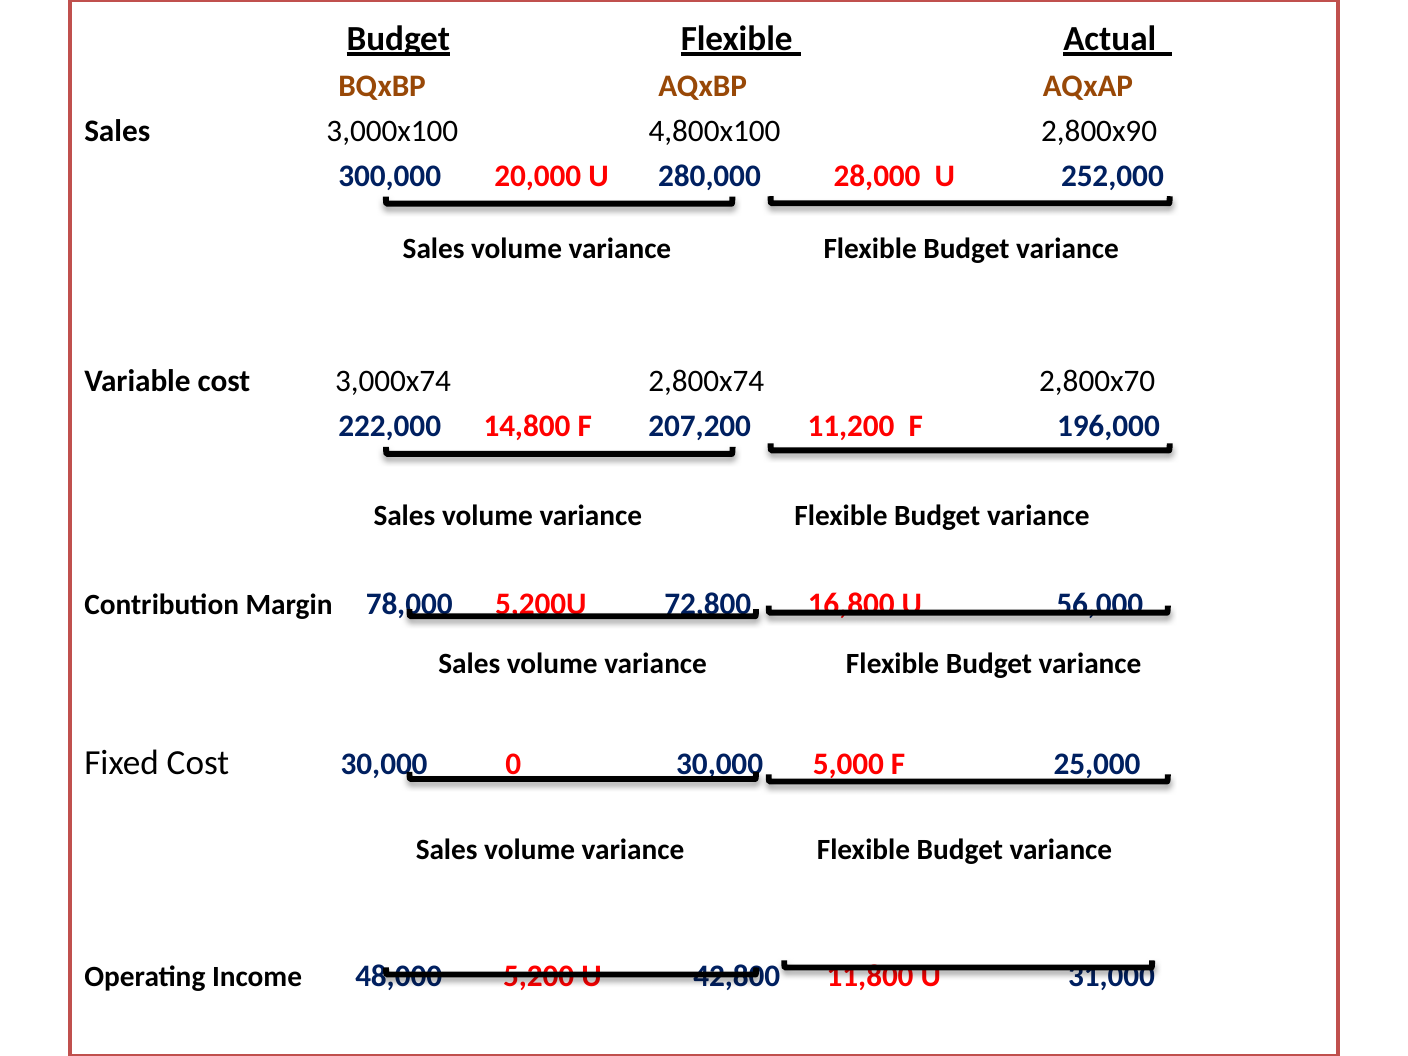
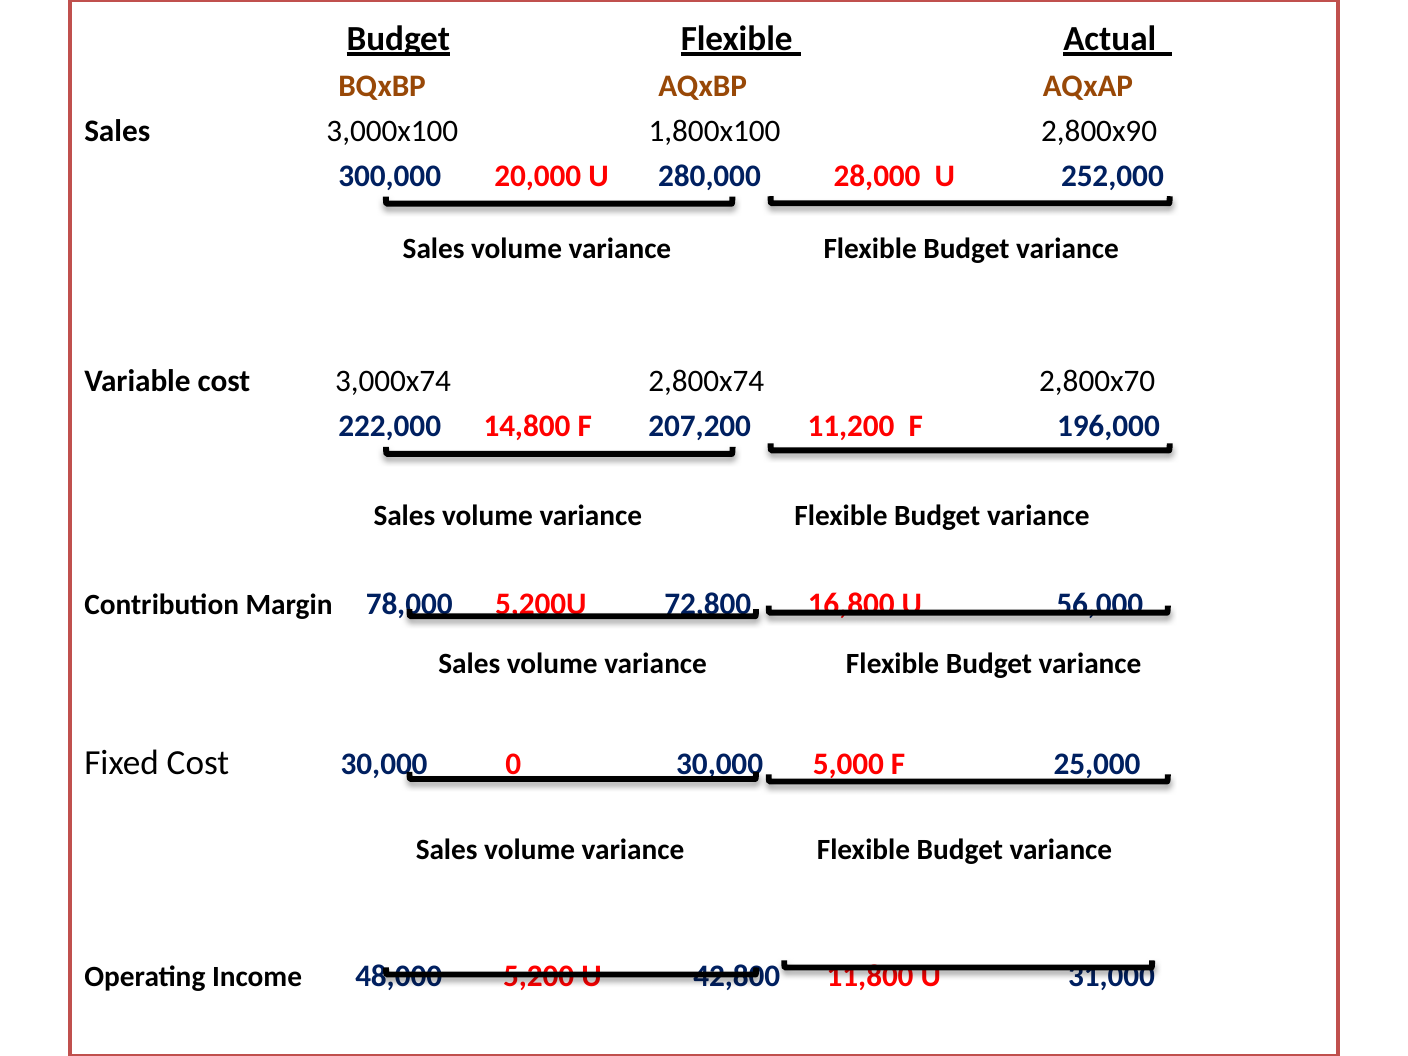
4,800x100: 4,800x100 -> 1,800x100
